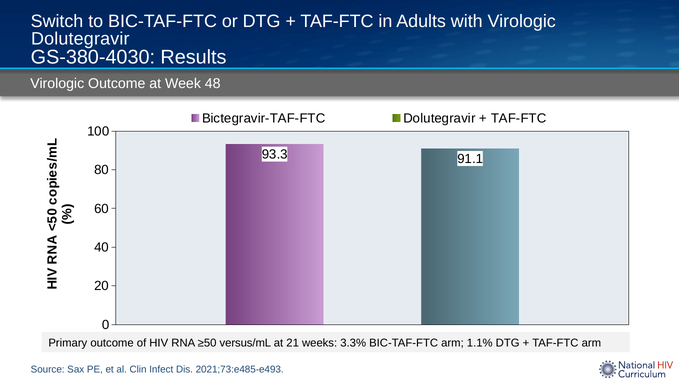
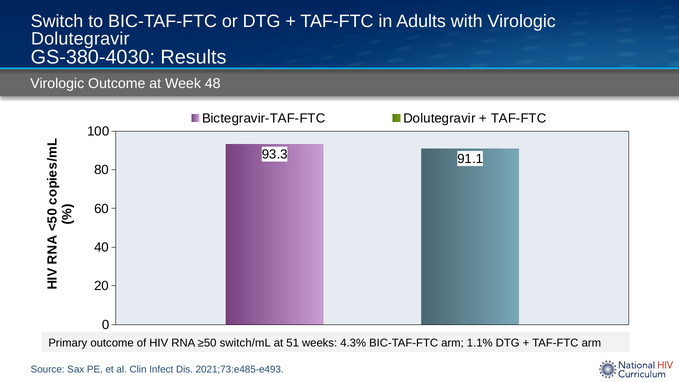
versus/mL: versus/mL -> switch/mL
21: 21 -> 51
3.3%: 3.3% -> 4.3%
